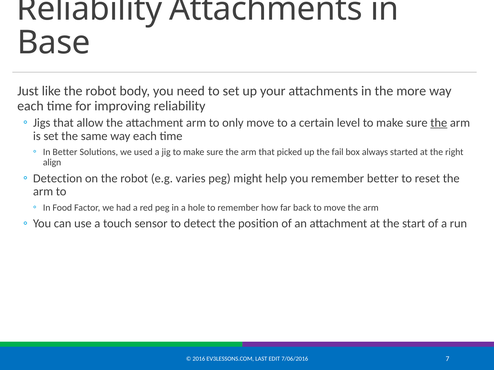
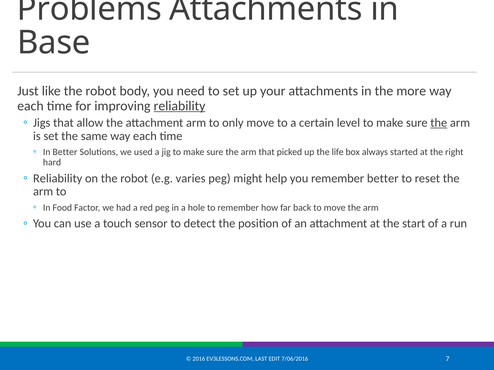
Reliability at (89, 9): Reliability -> Problems
reliability at (180, 106) underline: none -> present
fail: fail -> life
align: align -> hard
Detection at (58, 179): Detection -> Reliability
